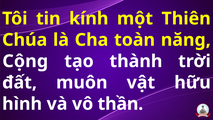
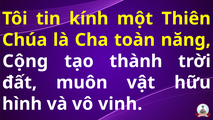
thần: thần -> vinh
